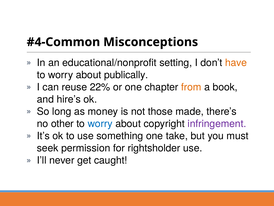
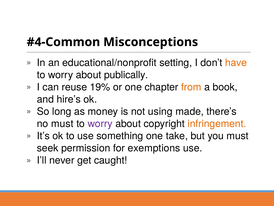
22%: 22% -> 19%
those: those -> using
no other: other -> must
worry at (100, 123) colour: blue -> purple
infringement colour: purple -> orange
rightsholder: rightsholder -> exemptions
